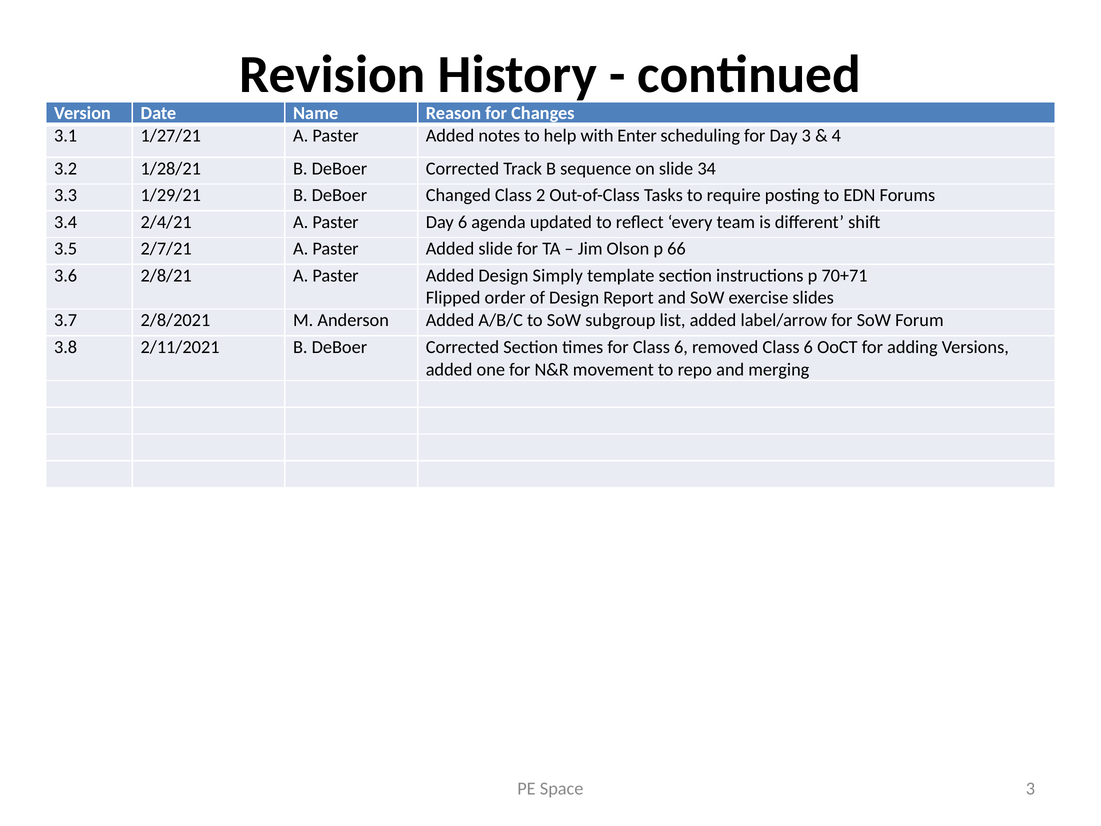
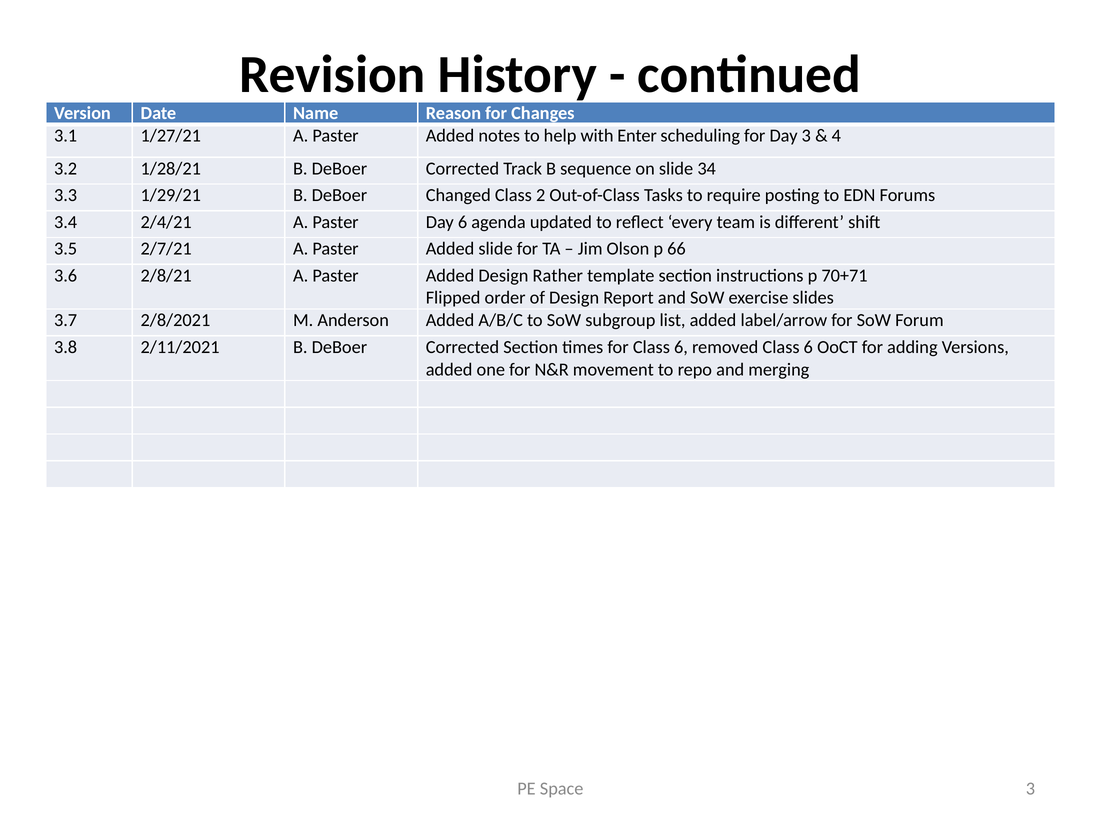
Simply: Simply -> Rather
